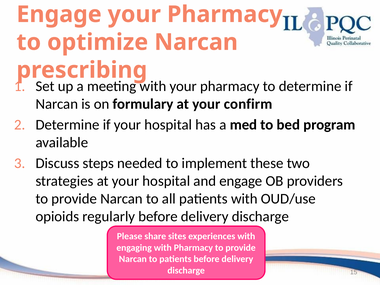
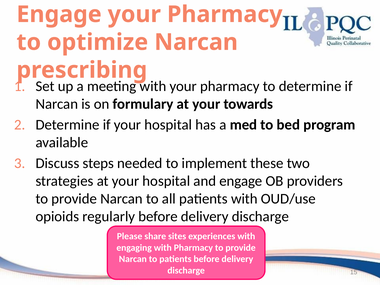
confirm: confirm -> towards
